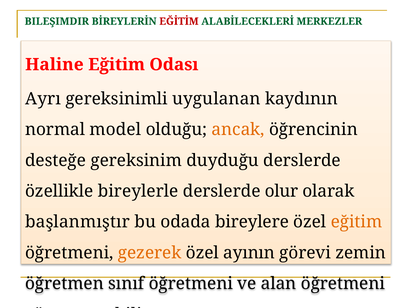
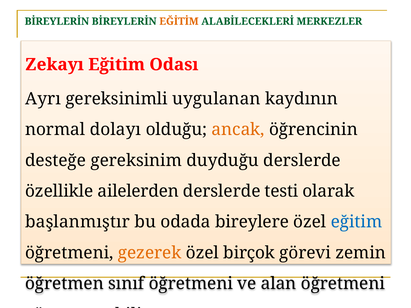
BILEŞIMDIR at (57, 21): BILEŞIMDIR -> BİREYLERİN
EĞİTİM colour: red -> orange
Haline: Haline -> Zekayı
model: model -> dolayı
bireylerle: bireylerle -> ailelerden
olur: olur -> testi
eğitim at (356, 222) colour: orange -> blue
ayının: ayının -> birçok
